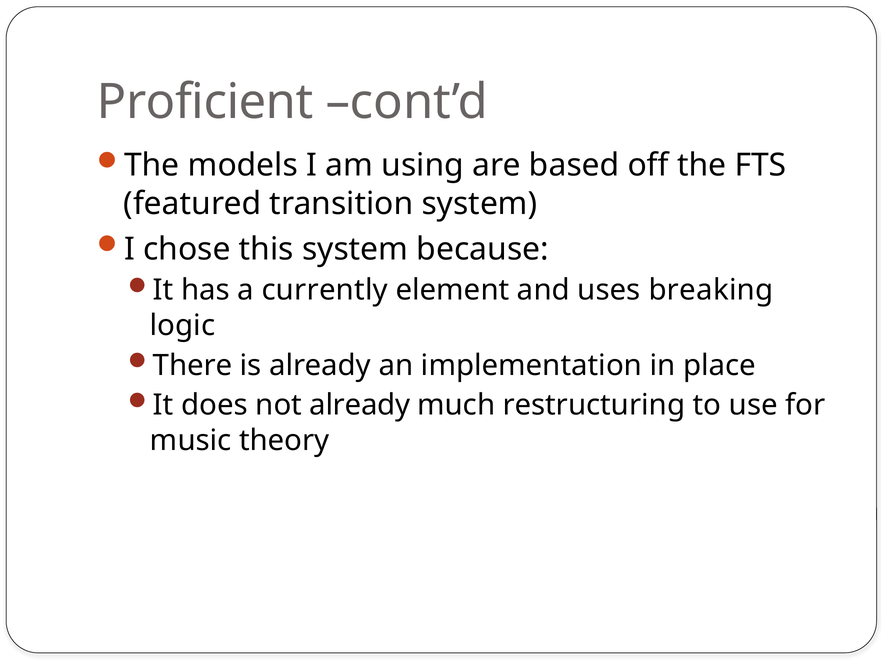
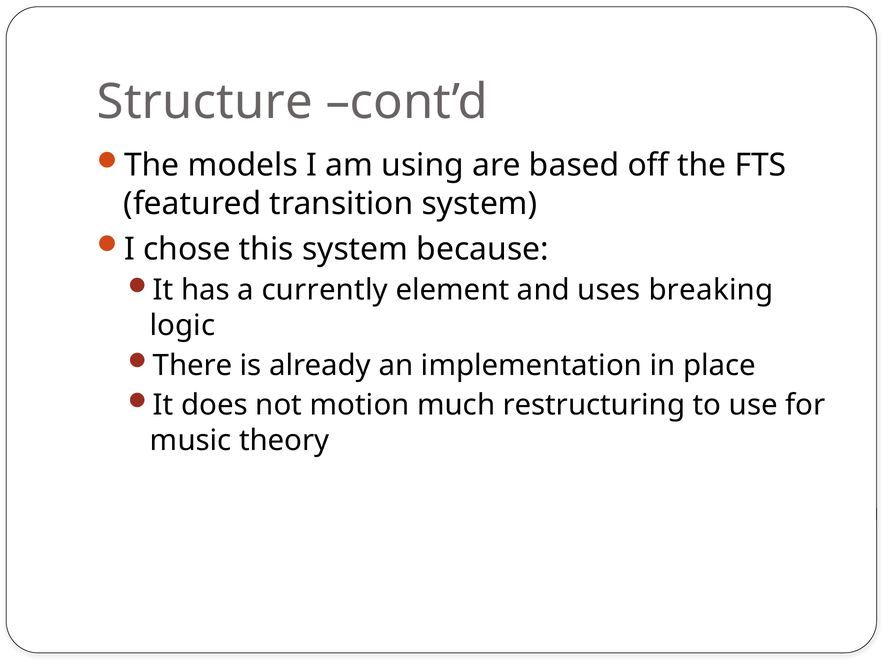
Proficient: Proficient -> Structure
not already: already -> motion
